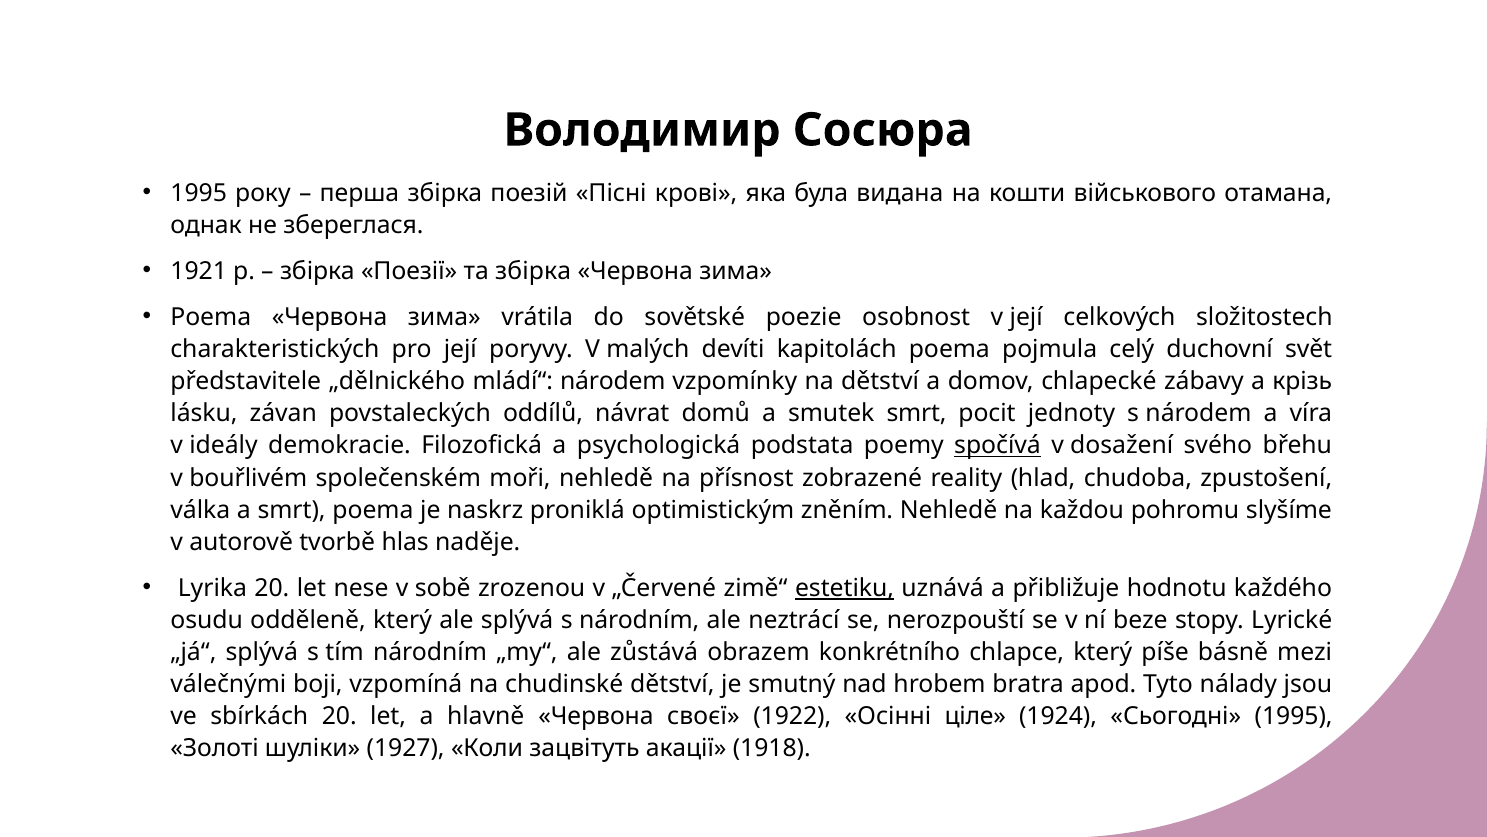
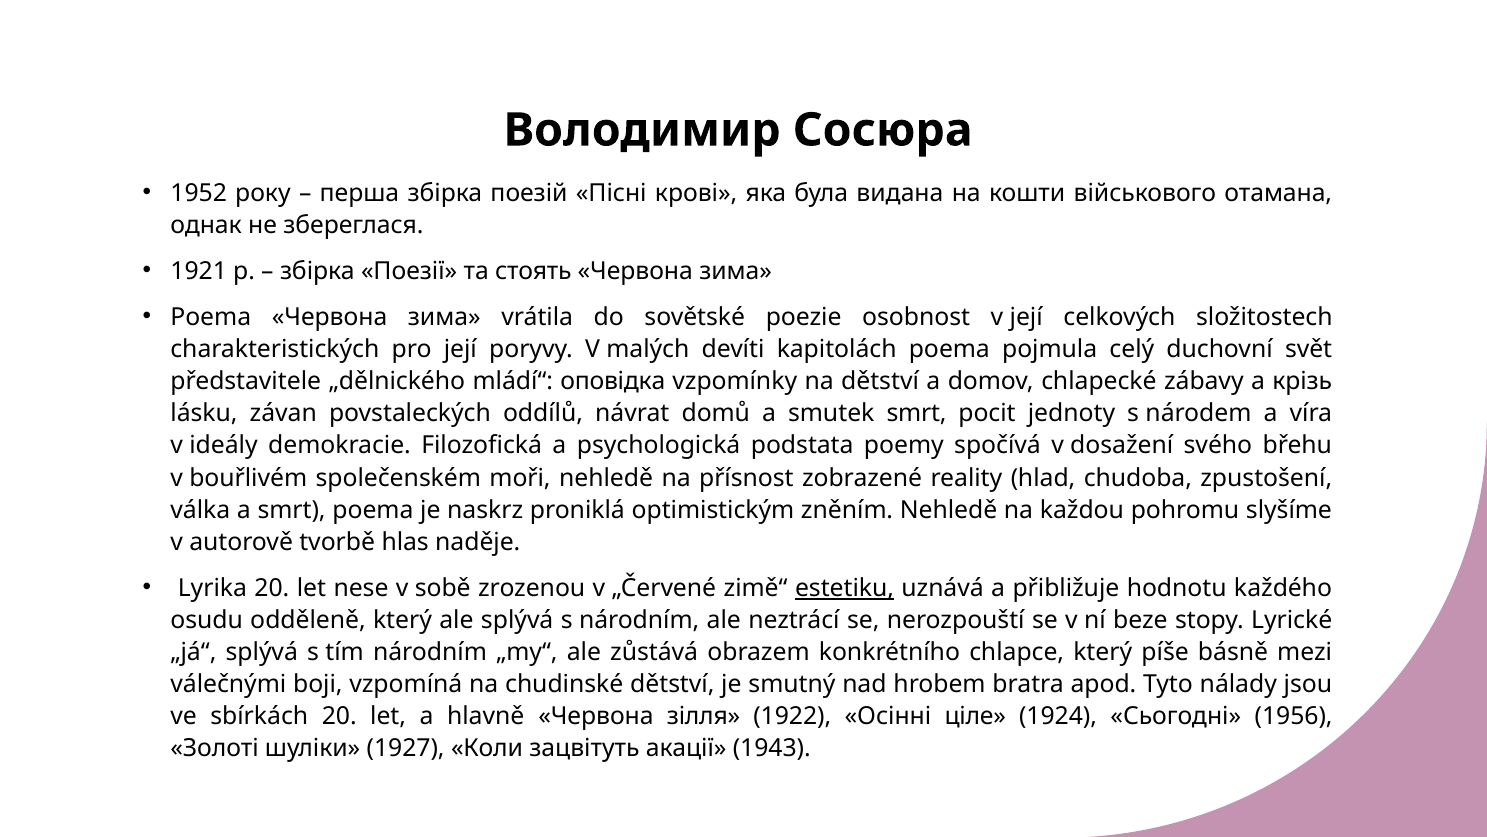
1995 at (199, 193): 1995 -> 1952
та збірка: збірка -> стоять
mládí“ národem: národem -> оповідка
spočívá underline: present -> none
своєї: своєї -> зілля
Сьогодні 1995: 1995 -> 1956
1918: 1918 -> 1943
